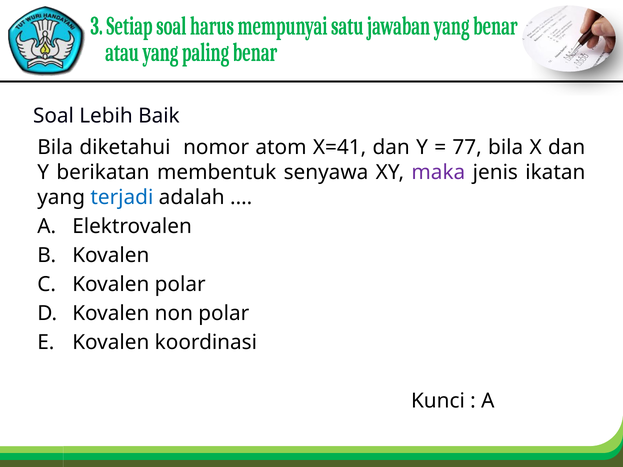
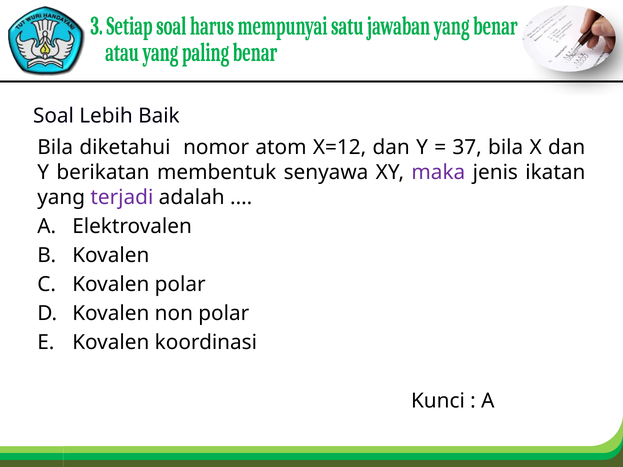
X=41: X=41 -> X=12
77: 77 -> 37
terjadi colour: blue -> purple
